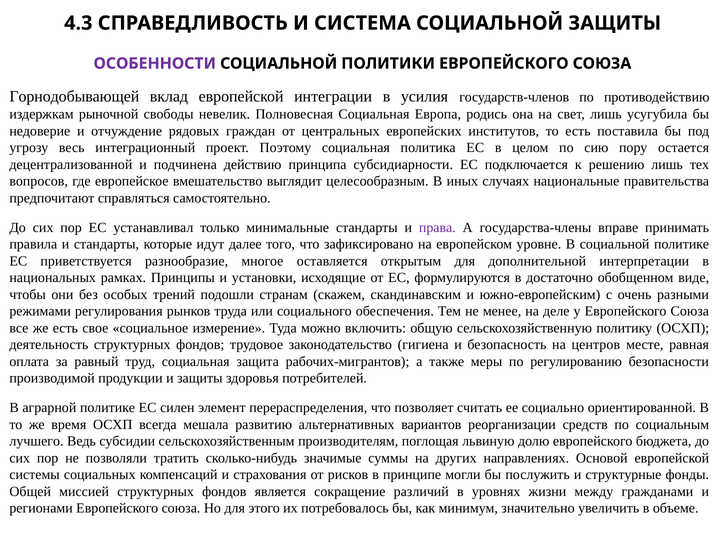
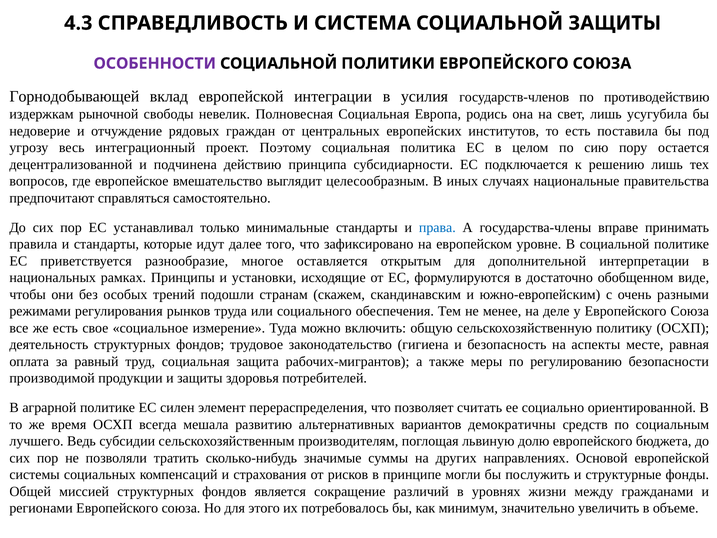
права colour: purple -> blue
центров: центров -> аспекты
реорганизации: реорганизации -> демократичны
